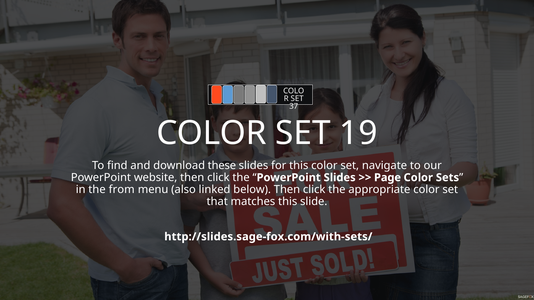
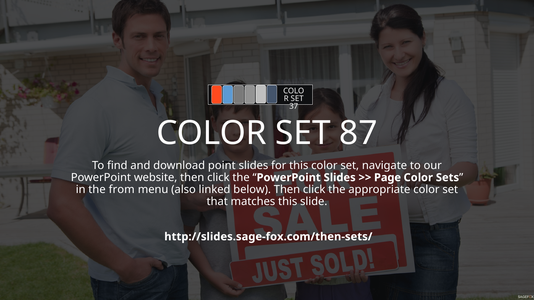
19: 19 -> 87
these: these -> point
http://slides.sage-fox.com/with-sets/: http://slides.sage-fox.com/with-sets/ -> http://slides.sage-fox.com/then-sets/
